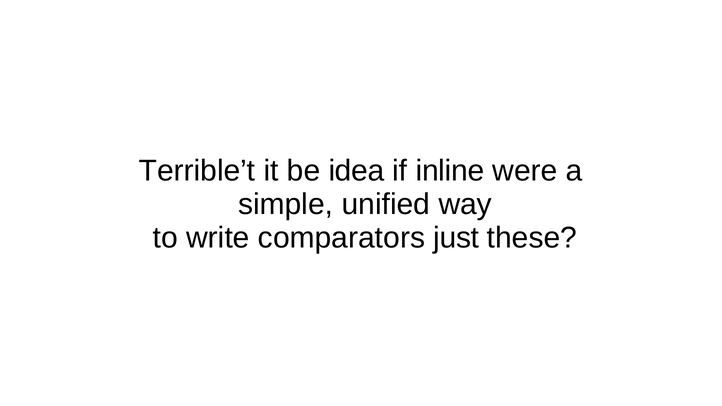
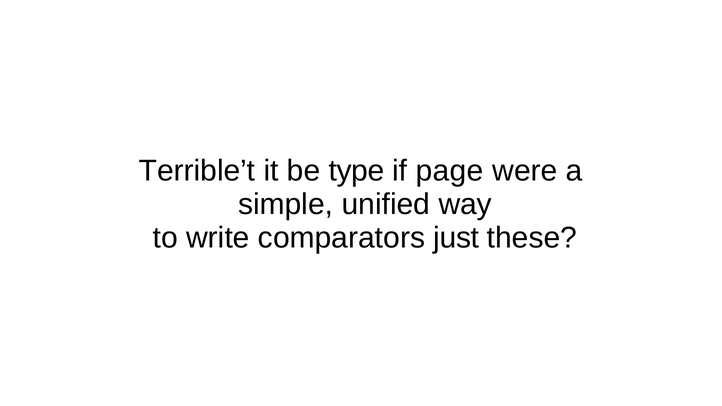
idea: idea -> type
inline: inline -> page
